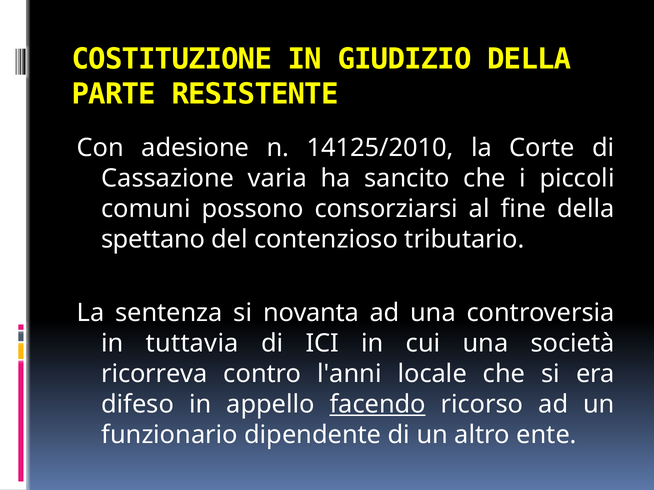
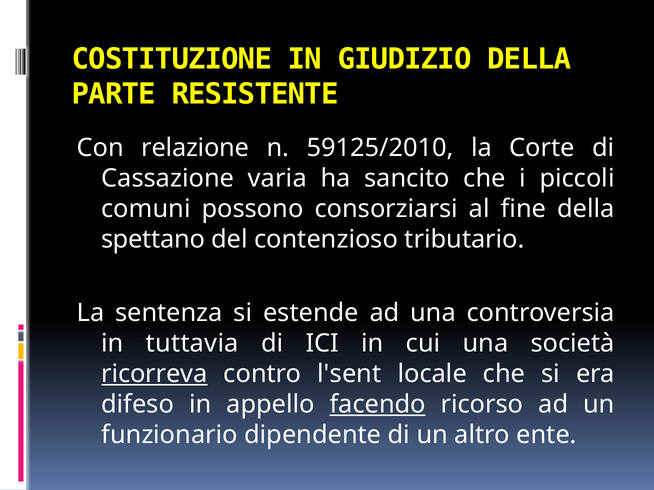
adesione: adesione -> relazione
14125/2010: 14125/2010 -> 59125/2010
novanta: novanta -> estende
ricorreva underline: none -> present
l'anni: l'anni -> l'sent
